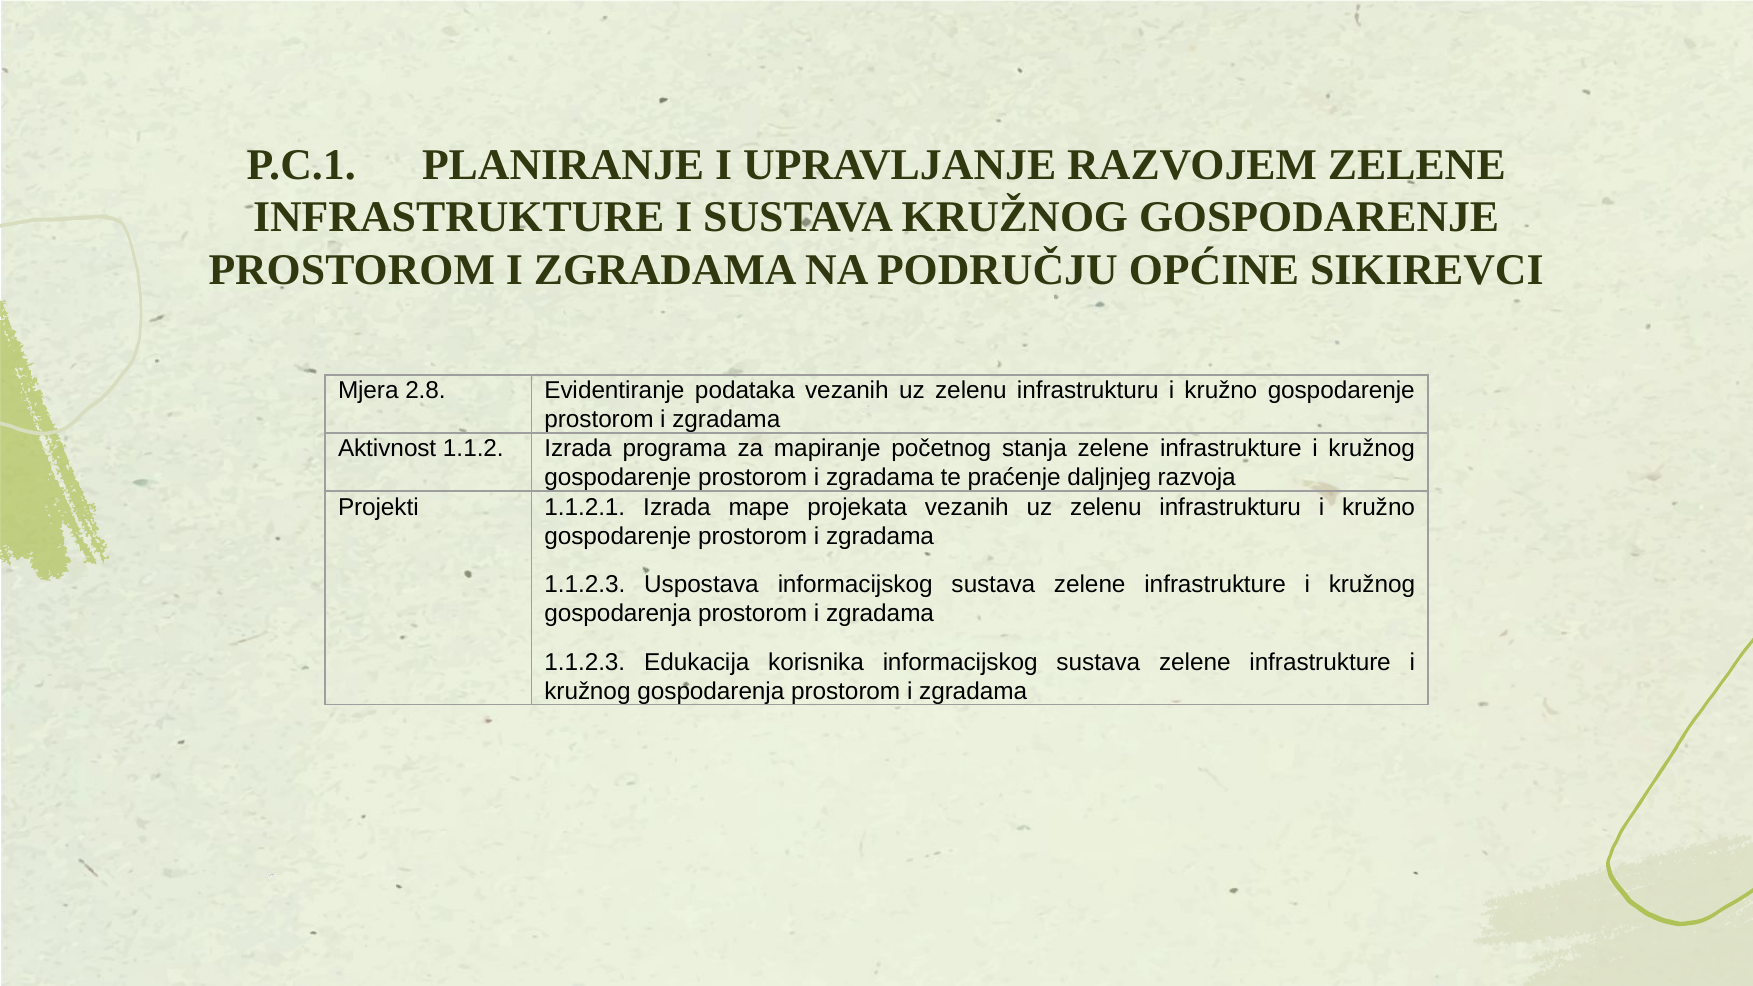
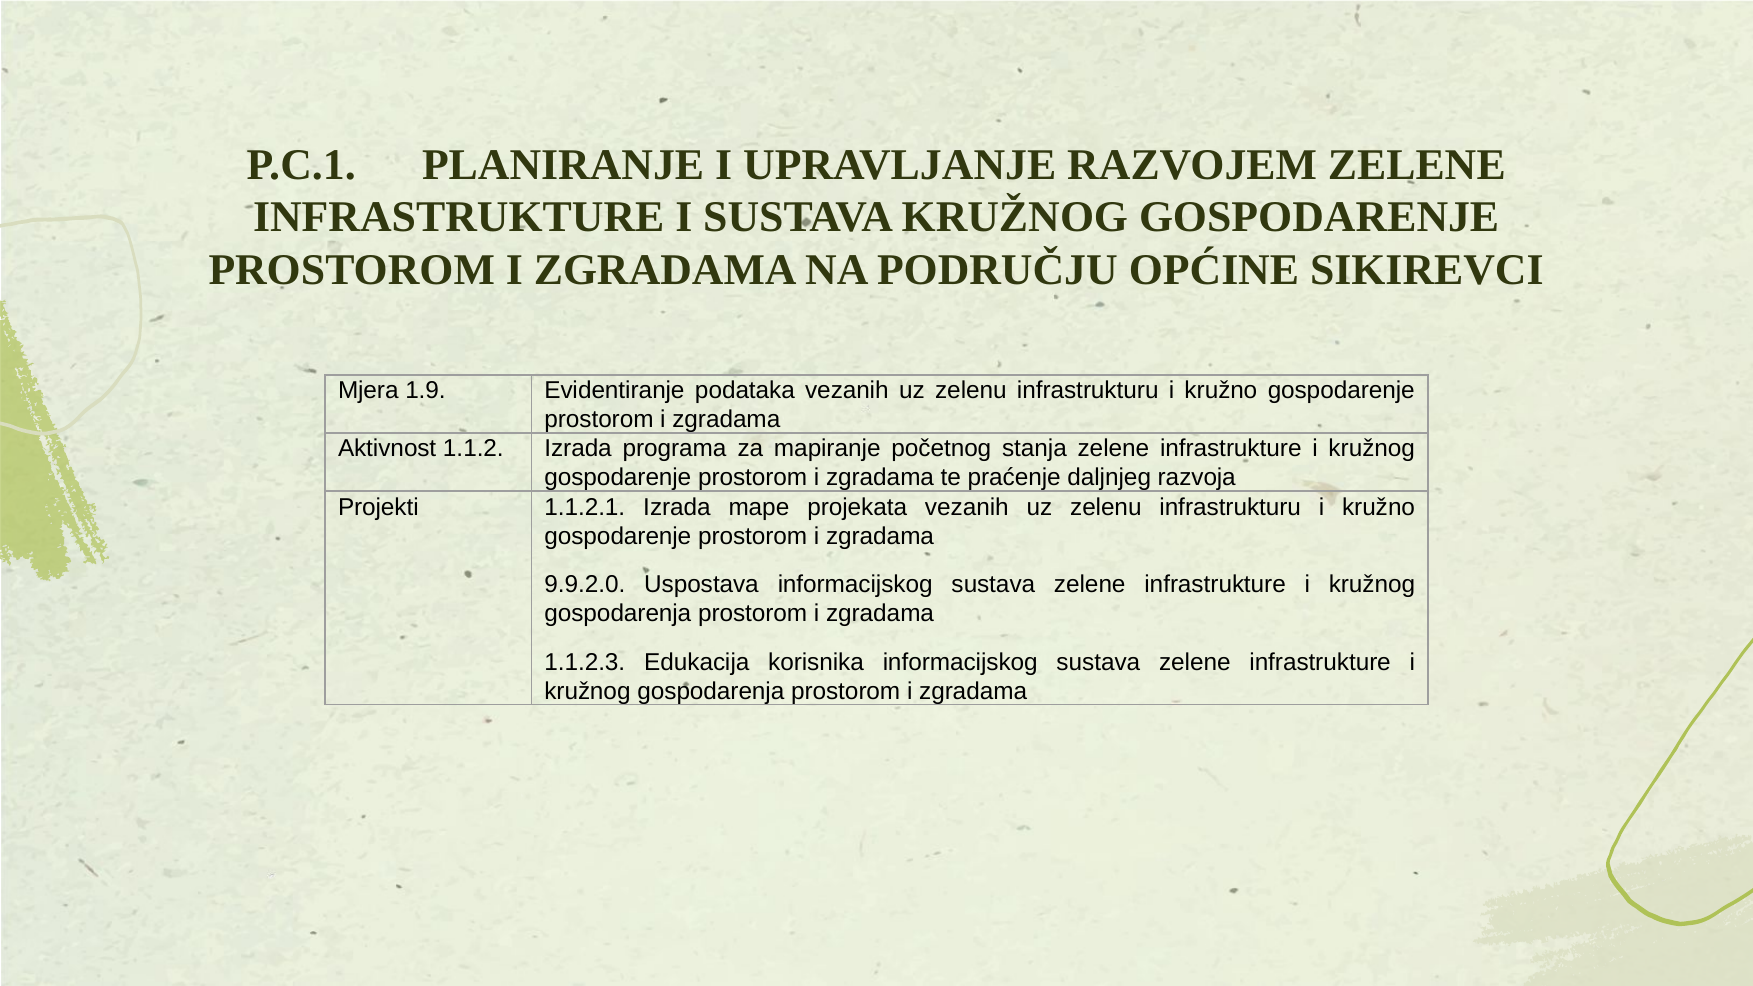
2.8: 2.8 -> 1.9
1.1.2.3 at (585, 585): 1.1.2.3 -> 9.9.2.0
